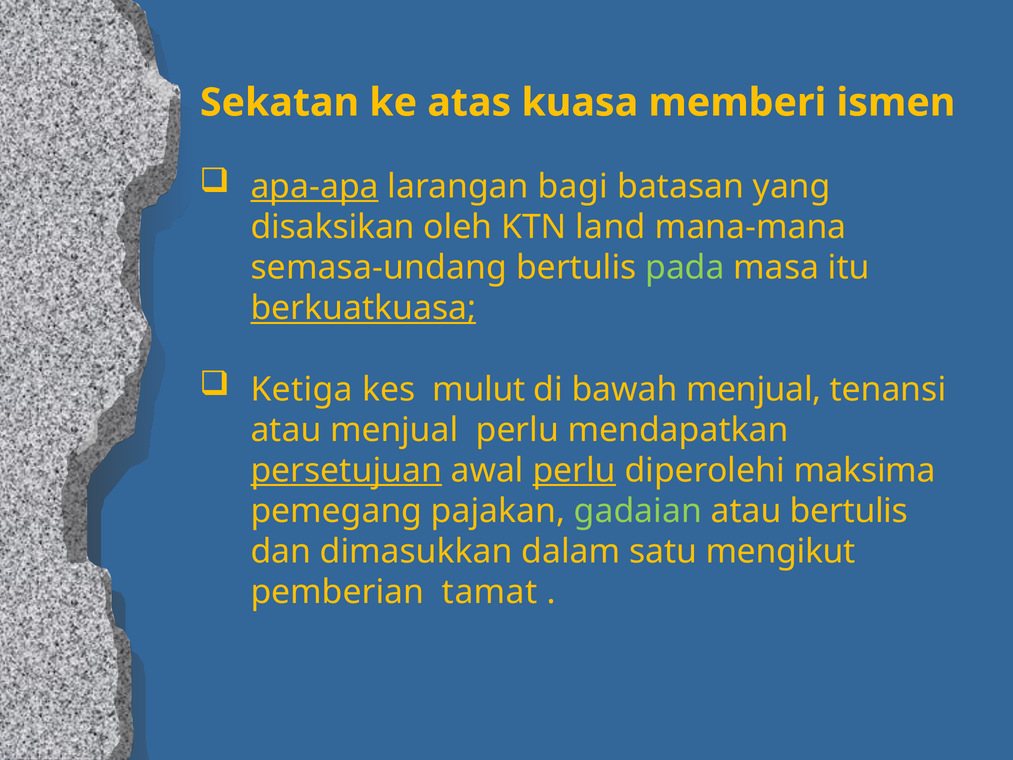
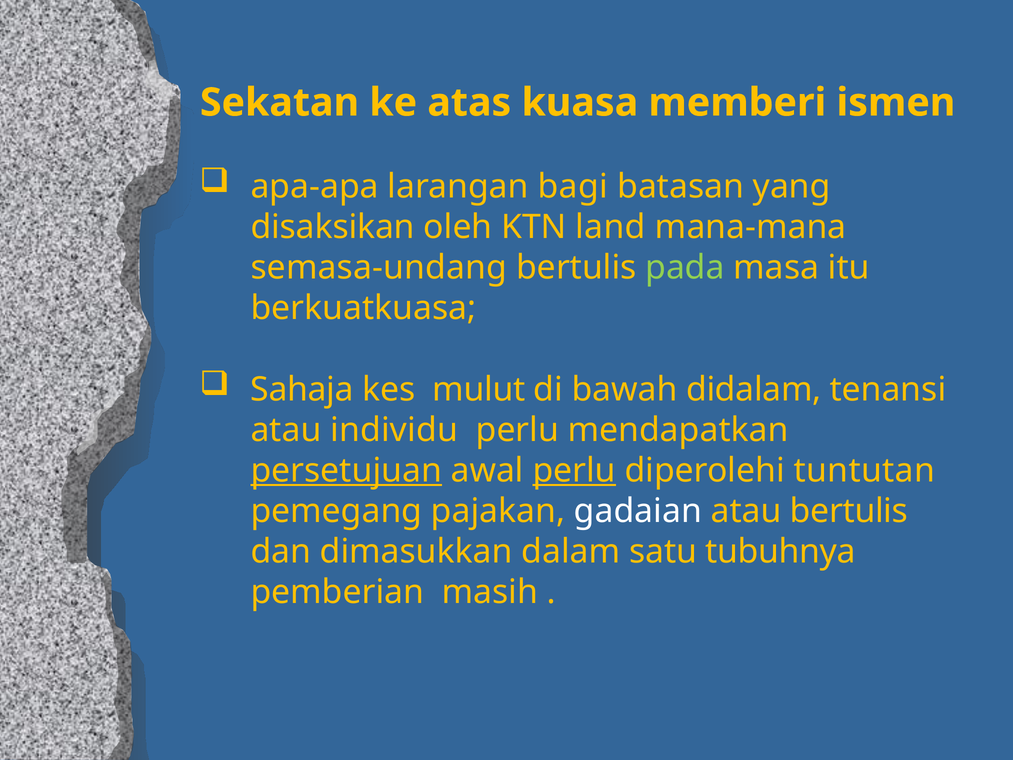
apa-apa underline: present -> none
berkuatkuasa underline: present -> none
Ketiga: Ketiga -> Sahaja
bawah menjual: menjual -> didalam
atau menjual: menjual -> individu
maksima: maksima -> tuntutan
gadaian colour: light green -> white
mengikut: mengikut -> tubuhnya
tamat: tamat -> masih
